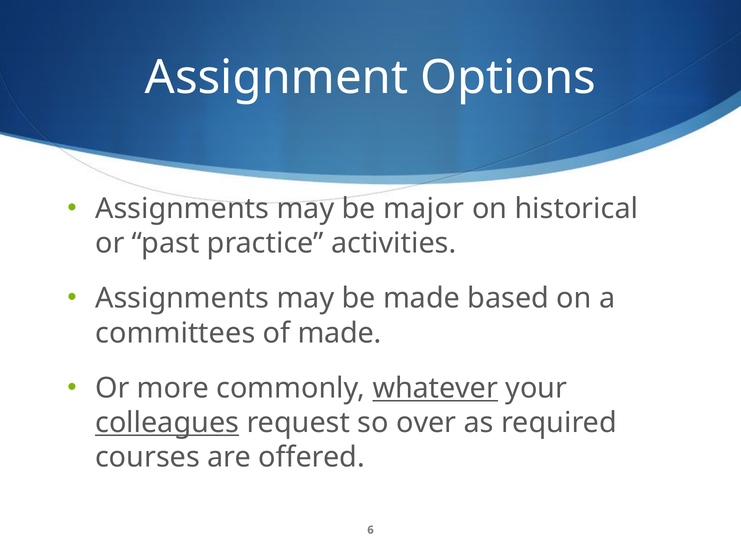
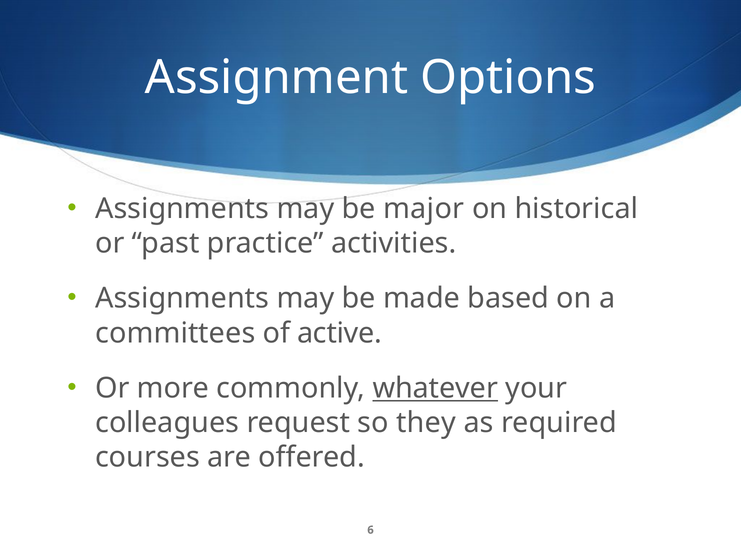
of made: made -> active
colleagues underline: present -> none
over: over -> they
